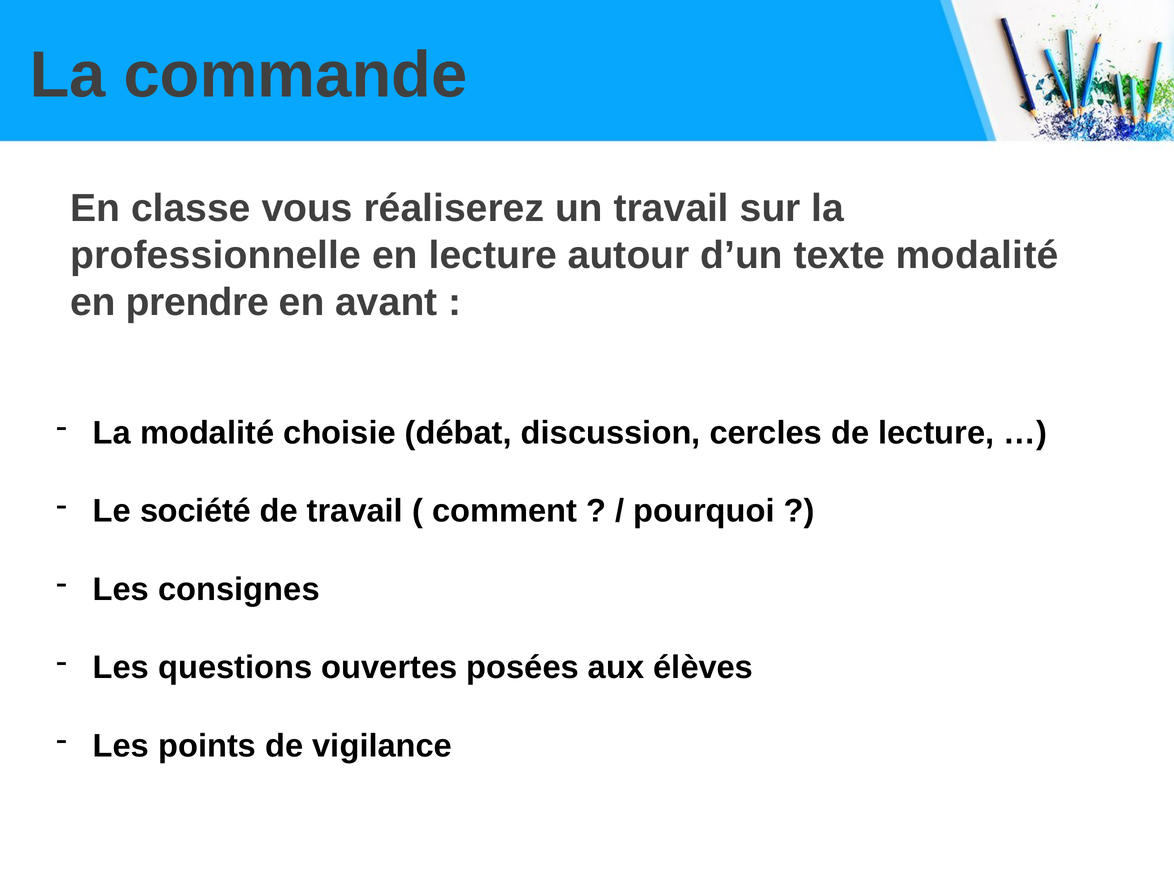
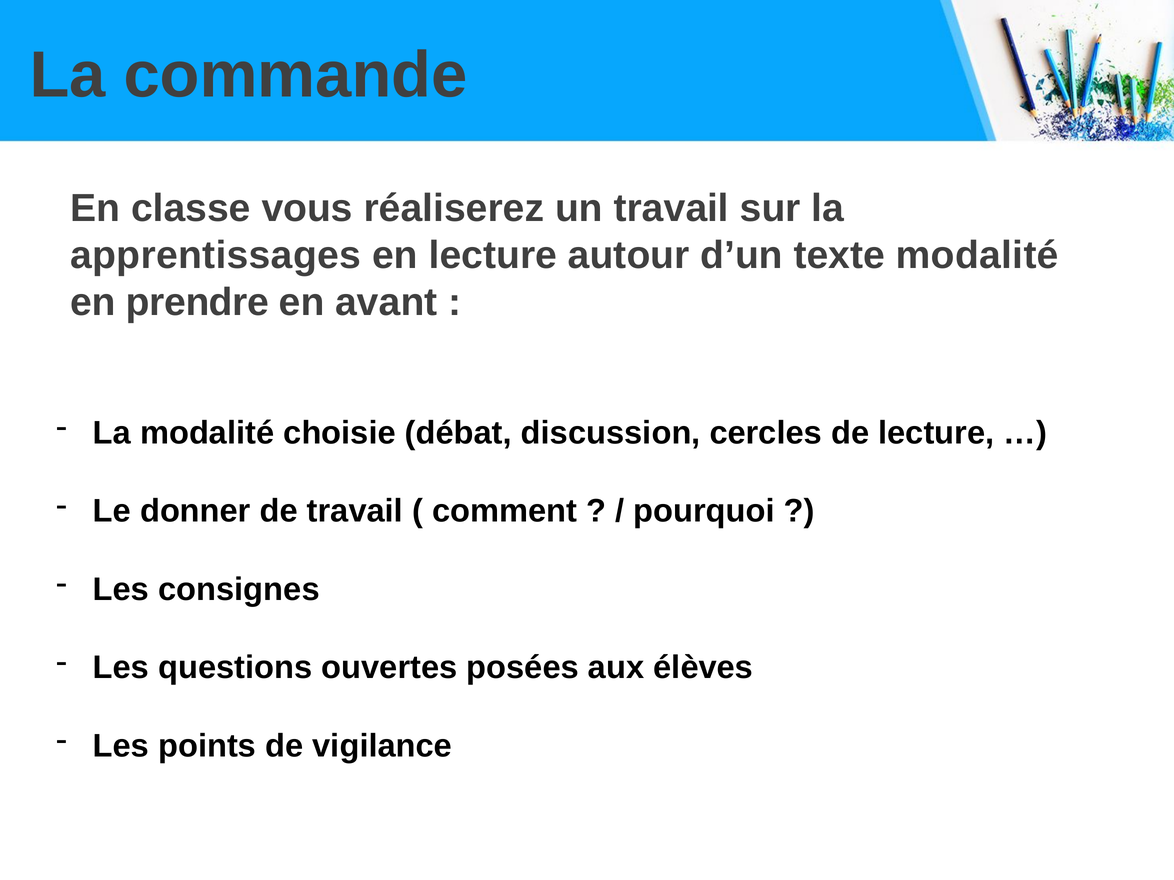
professionnelle: professionnelle -> apprentissages
société: société -> donner
